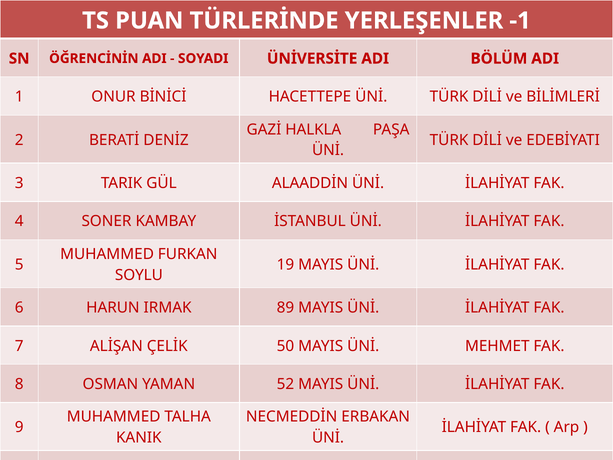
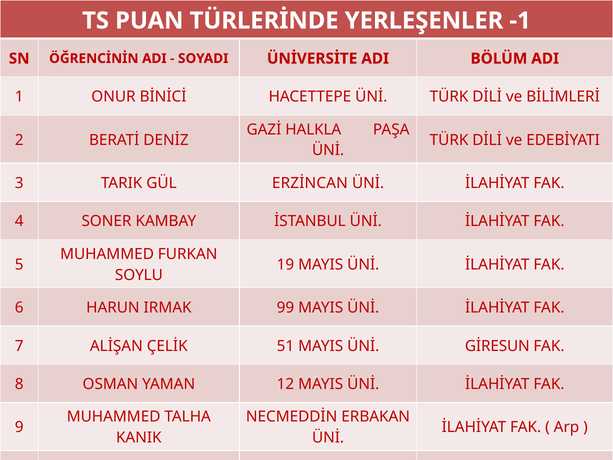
ALAADDİN: ALAADDİN -> ERZİNCAN
89: 89 -> 99
50: 50 -> 51
MEHMET: MEHMET -> GİRESUN
52: 52 -> 12
